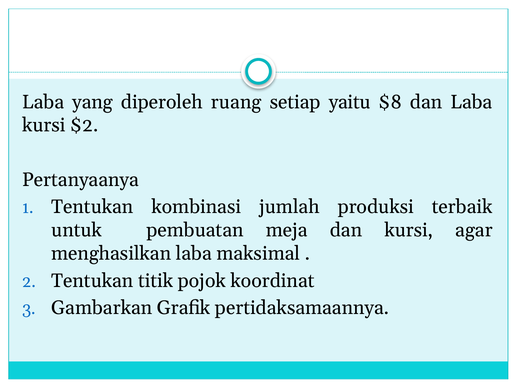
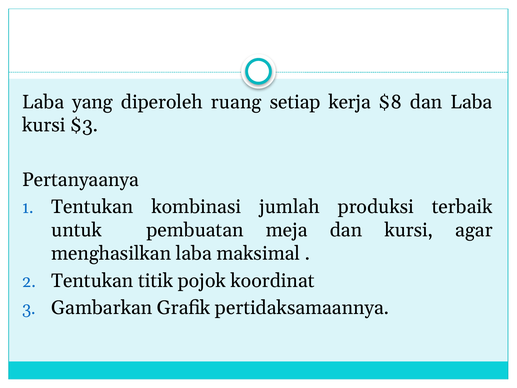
yaitu: yaitu -> kerja
$2: $2 -> $3
